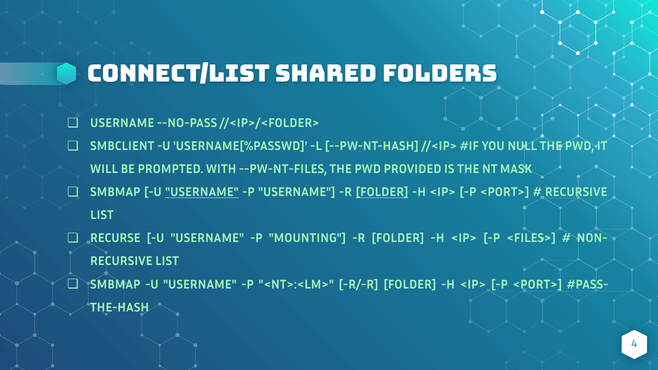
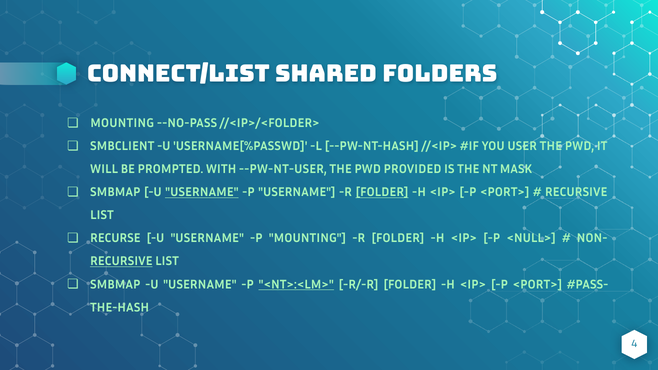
USERNAME at (122, 123): USERNAME -> MOUNTING
NULL: NULL -> USER
--PW-NT-FILES: --PW-NT-FILES -> --PW-NT-USER
<FILES>: <FILES> -> <NULL>
RECURSIVE at (121, 261) underline: none -> present
<NT>:<LM> underline: none -> present
